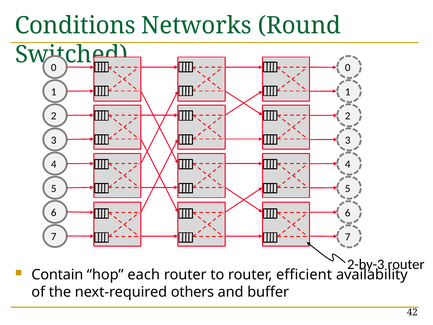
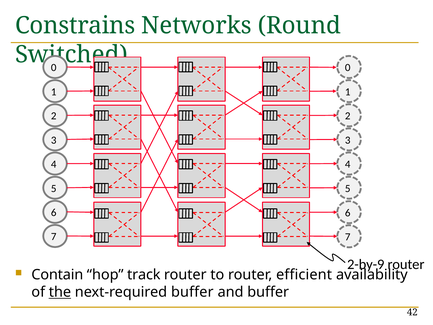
Conditions: Conditions -> Constrains
2-by-3: 2-by-3 -> 2-by-9
each: each -> track
the underline: none -> present
next-required others: others -> buffer
